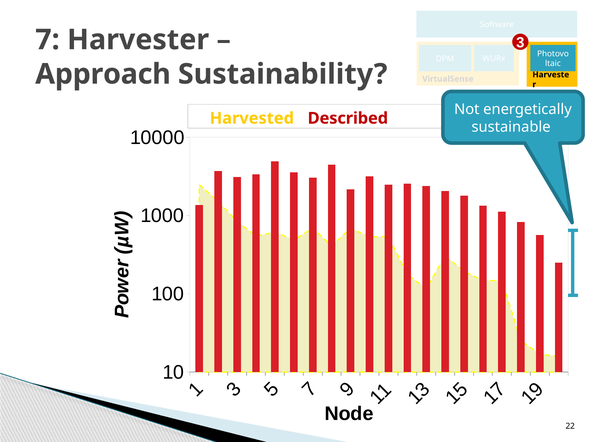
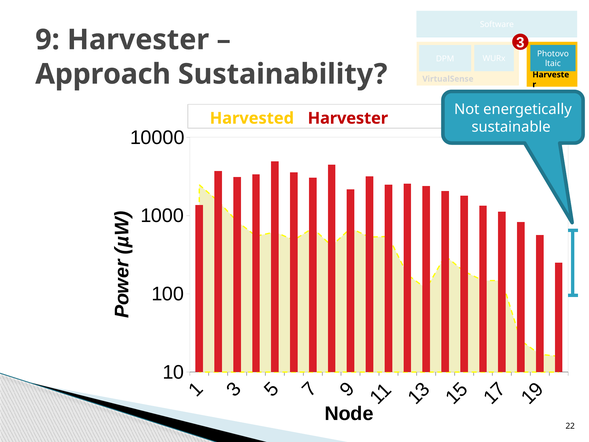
7 at (47, 40): 7 -> 9
Harvested Described: Described -> Harvester
